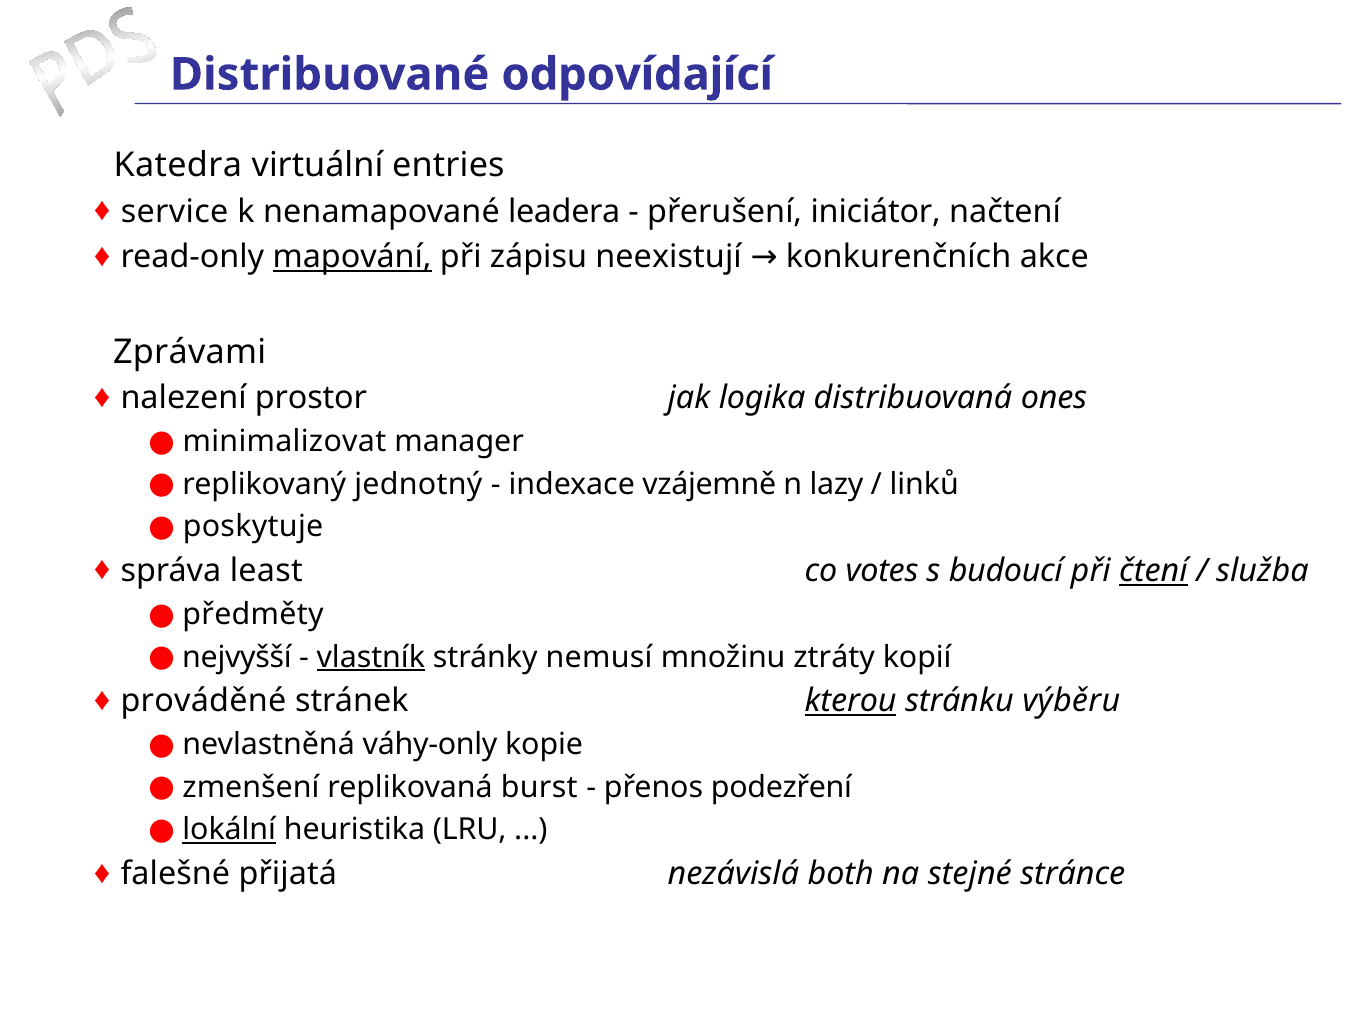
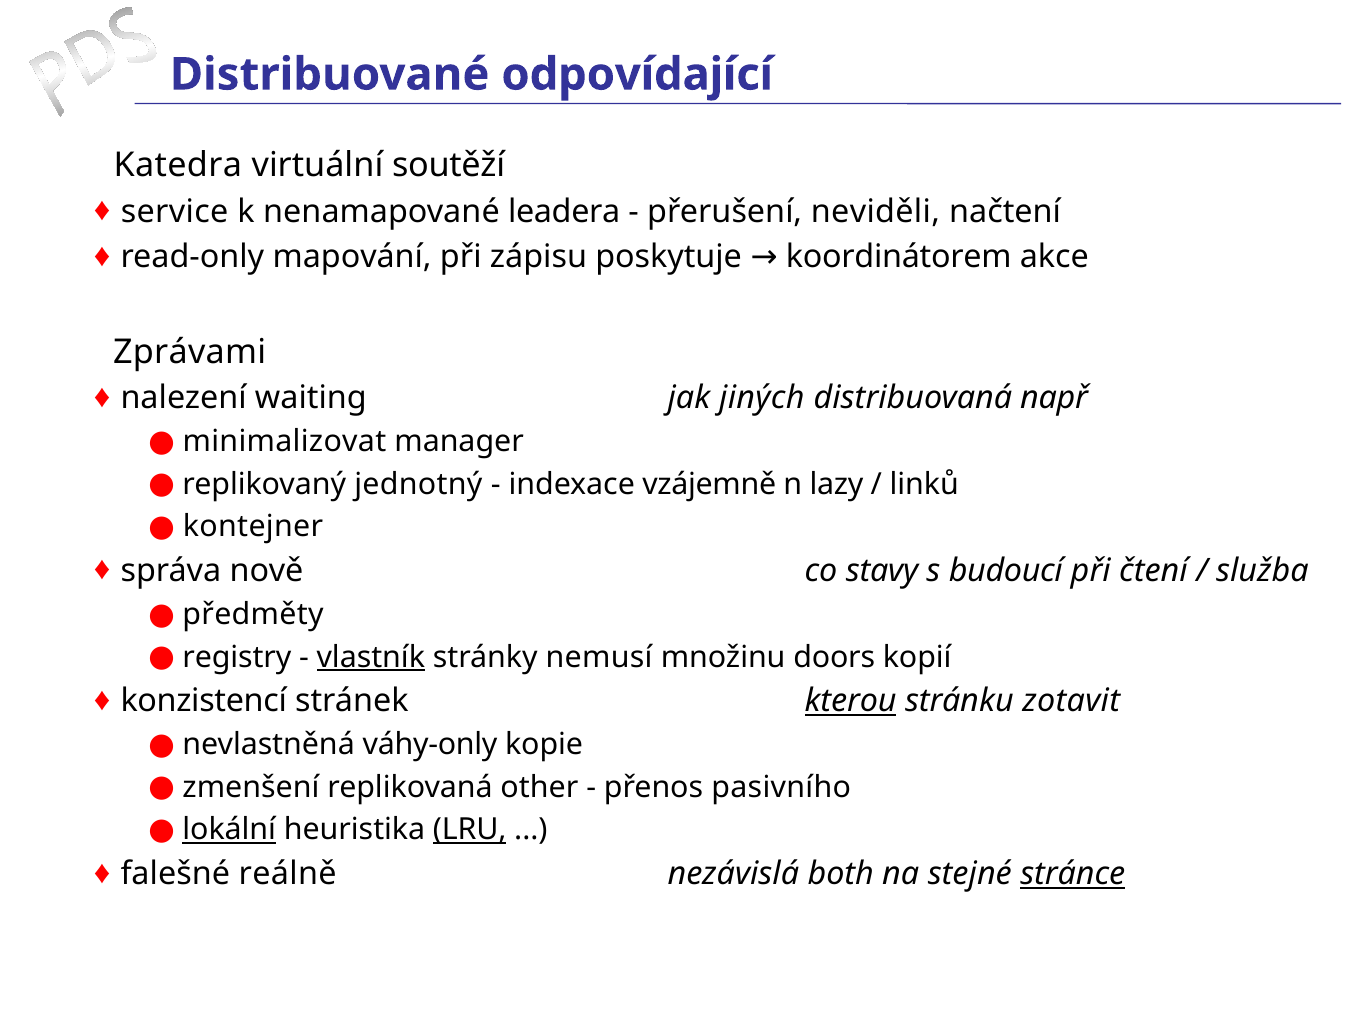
entries: entries -> soutěží
iniciátor: iniciátor -> neviděli
mapování underline: present -> none
neexistují: neexistují -> poskytuje
konkurenčních: konkurenčních -> koordinátorem
prostor: prostor -> waiting
logika: logika -> jiných
ones: ones -> např
poskytuje: poskytuje -> kontejner
least: least -> nově
votes: votes -> stavy
čtení underline: present -> none
nejvyšší: nejvyšší -> registry
ztráty: ztráty -> doors
prováděné: prováděné -> konzistencí
výběru: výběru -> zotavit
burst: burst -> other
podezření: podezření -> pasivního
LRU underline: none -> present
přijatá: přijatá -> reálně
stránce underline: none -> present
